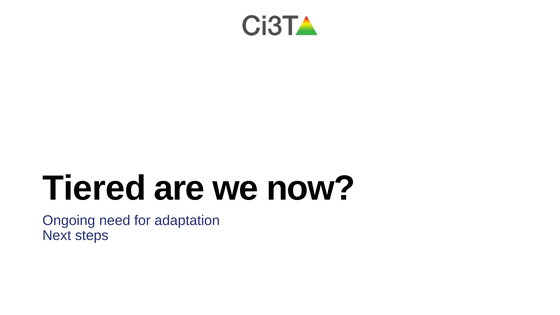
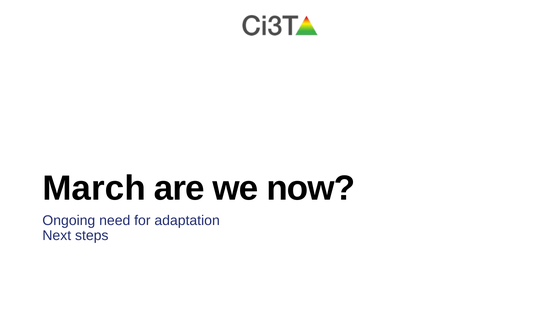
Tiered: Tiered -> March
